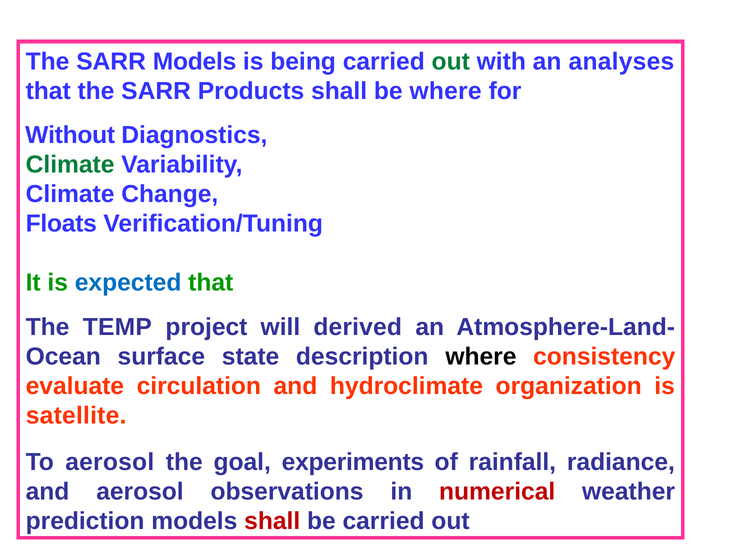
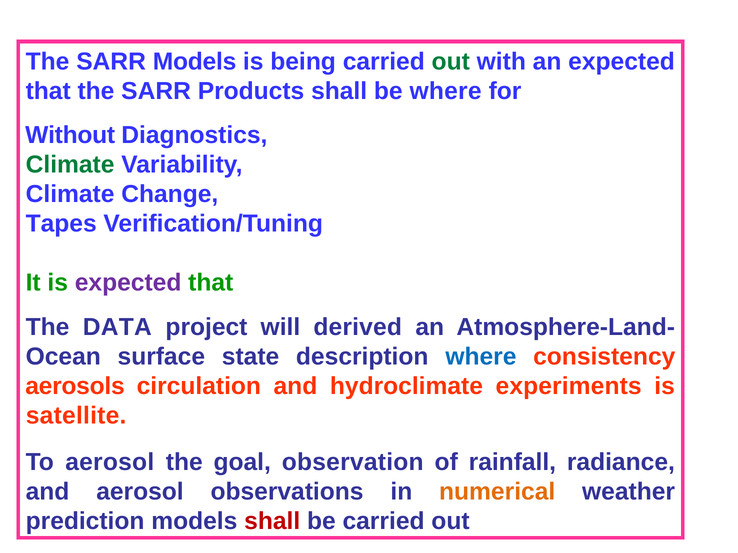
an analyses: analyses -> expected
Floats: Floats -> Tapes
expected at (128, 283) colour: blue -> purple
TEMP: TEMP -> DATA
where at (481, 357) colour: black -> blue
evaluate: evaluate -> aerosols
organization: organization -> experiments
experiments: experiments -> observation
numerical colour: red -> orange
